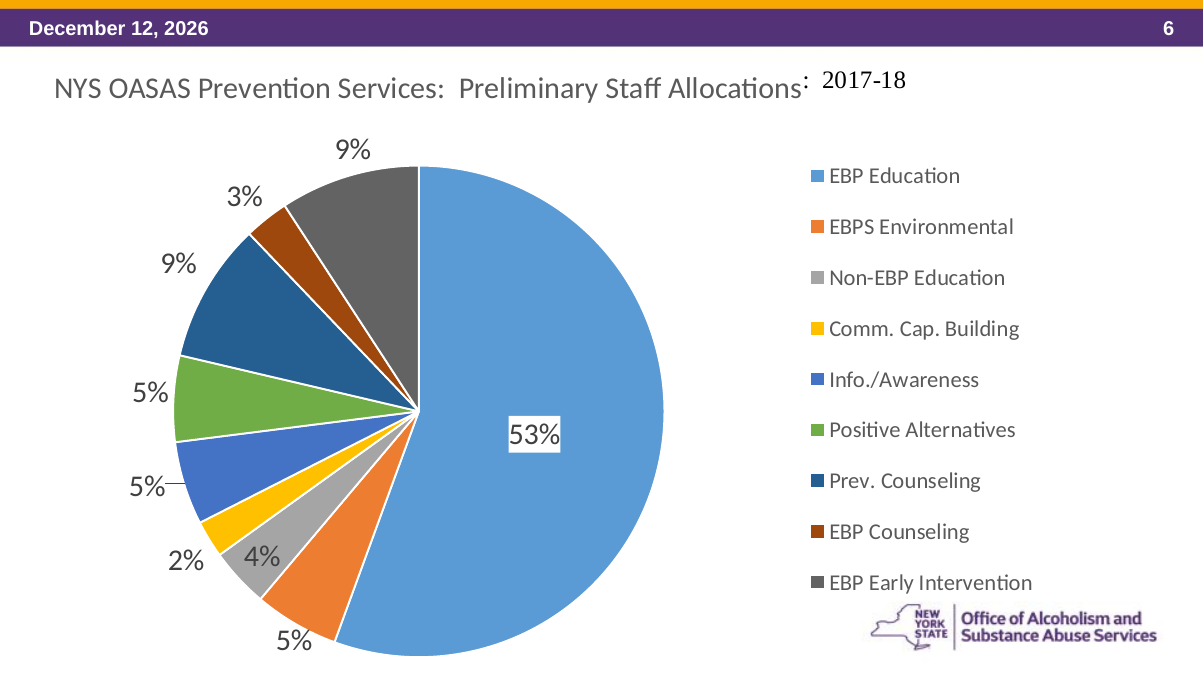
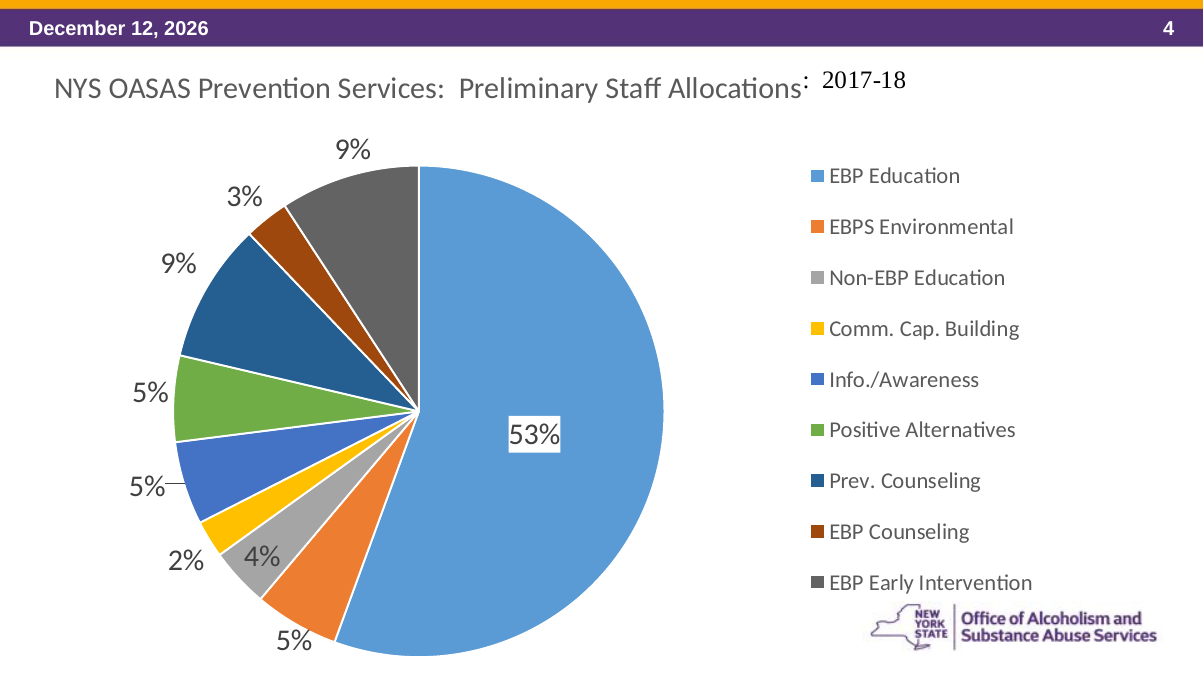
6: 6 -> 4
